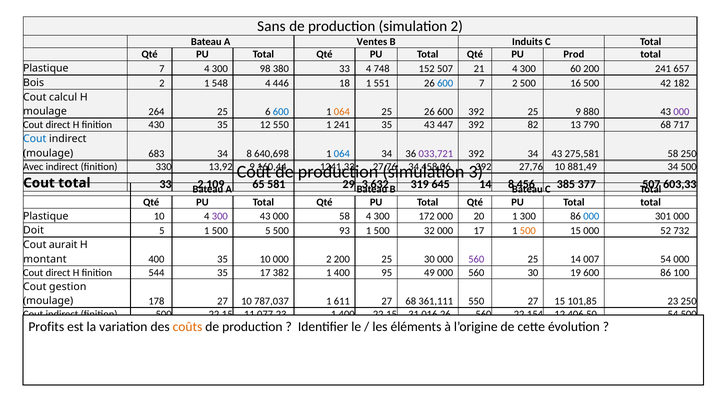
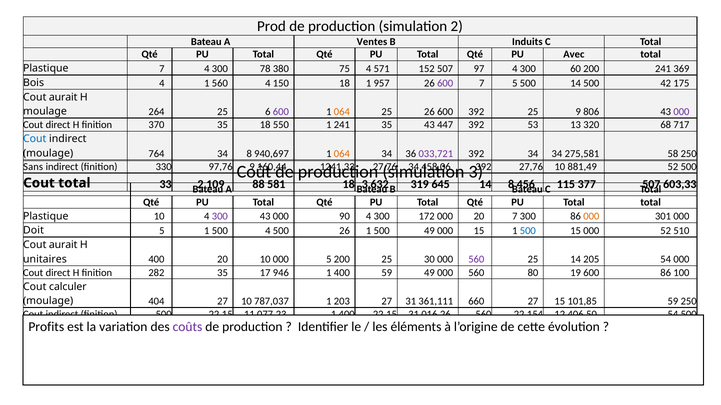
Sans: Sans -> Prod
Prod: Prod -> Avec
98: 98 -> 78
380 33: 33 -> 75
748: 748 -> 571
21: 21 -> 97
657: 657 -> 369
2 at (162, 83): 2 -> 4
1 548: 548 -> 560
446: 446 -> 150
551: 551 -> 957
600 at (445, 83) colour: blue -> purple
7 2: 2 -> 5
500 16: 16 -> 14
182: 182 -> 175
calcul at (63, 97): calcul -> aurait
600 at (281, 112) colour: blue -> purple
880: 880 -> 806
430: 430 -> 370
35 12: 12 -> 18
82: 82 -> 53
790: 790 -> 320
683: 683 -> 764
640,698: 640,698 -> 940,697
064 at (342, 154) colour: blue -> orange
34 43: 43 -> 34
Avec: Avec -> Sans
13,92: 13,92 -> 97,76
881,49 34: 34 -> 52
65: 65 -> 88
581 29: 29 -> 18
385: 385 -> 115
000 58: 58 -> 90
20 1: 1 -> 7
000 at (591, 217) colour: blue -> orange
500 5: 5 -> 4
500 93: 93 -> 26
500 32: 32 -> 49
000 17: 17 -> 15
500 at (528, 231) colour: orange -> blue
732: 732 -> 510
montant: montant -> unitaires
400 35: 35 -> 20
000 2: 2 -> 5
007: 007 -> 205
544: 544 -> 282
382: 382 -> 946
400 95: 95 -> 59
560 30: 30 -> 80
gestion: gestion -> calculer
178: 178 -> 404
611: 611 -> 203
27 68: 68 -> 31
361,111 550: 550 -> 660
101,85 23: 23 -> 59
coûts colour: orange -> purple
